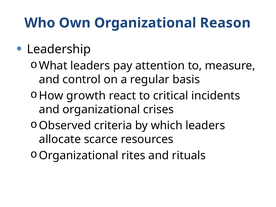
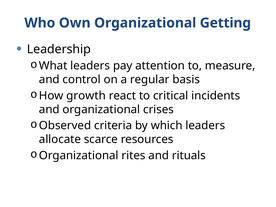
Reason: Reason -> Getting
